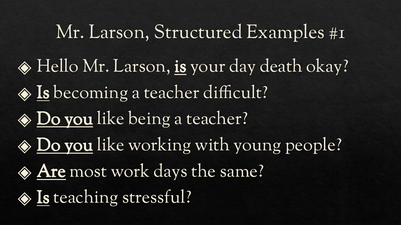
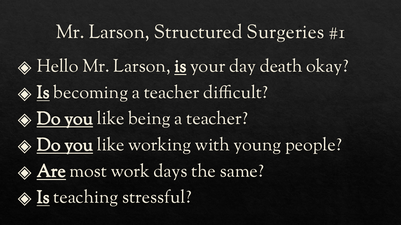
Examples: Examples -> Surgeries
